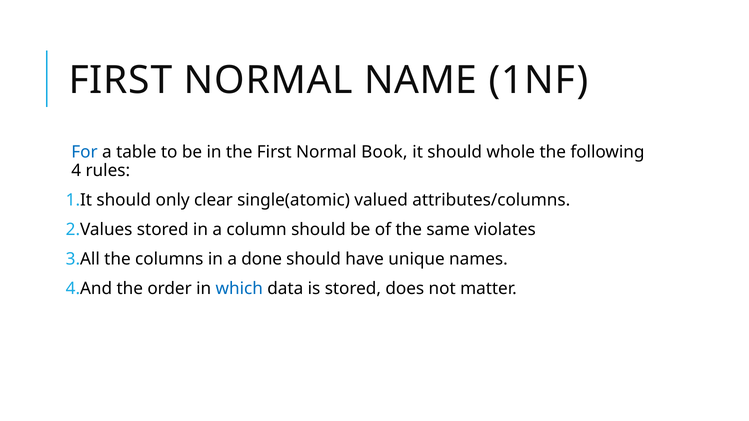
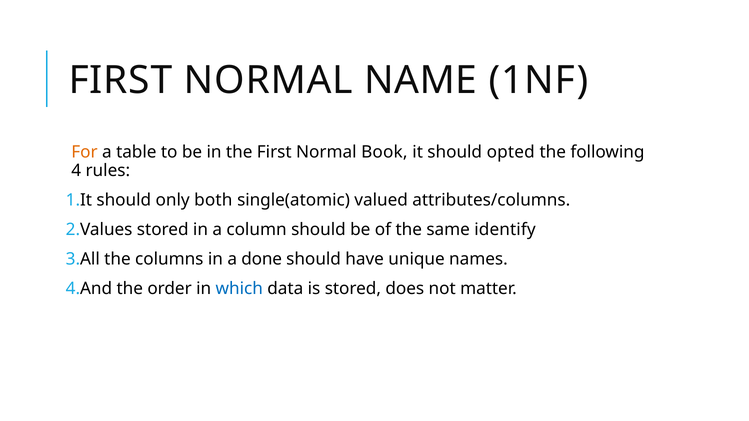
For colour: blue -> orange
whole: whole -> opted
clear: clear -> both
violates: violates -> identify
